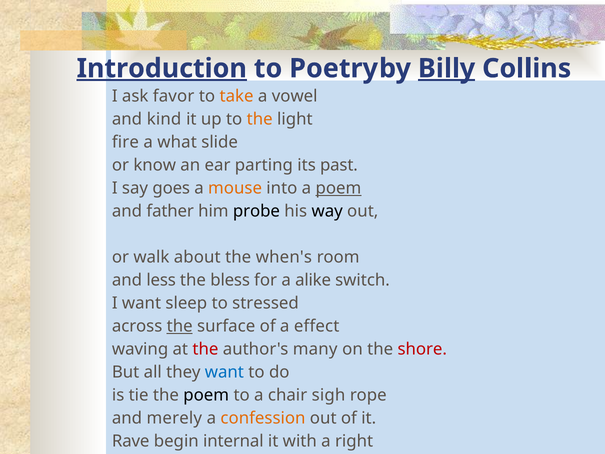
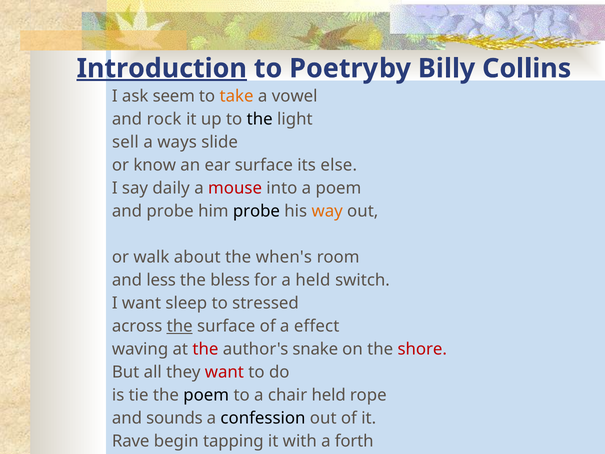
Billy underline: present -> none
favor: favor -> seem
kind: kind -> rock
the at (260, 119) colour: orange -> black
fire: fire -> sell
a what: what -> ways
ear parting: parting -> surface
past: past -> else
goes: goes -> daily
mouse colour: orange -> red
poem at (338, 188) underline: present -> none
and father: father -> probe
way colour: black -> orange
a alike: alike -> held
many: many -> snake
want at (224, 372) colour: blue -> red
chair sigh: sigh -> held
merely: merely -> sounds
confession colour: orange -> black
internal: internal -> tapping
right: right -> forth
